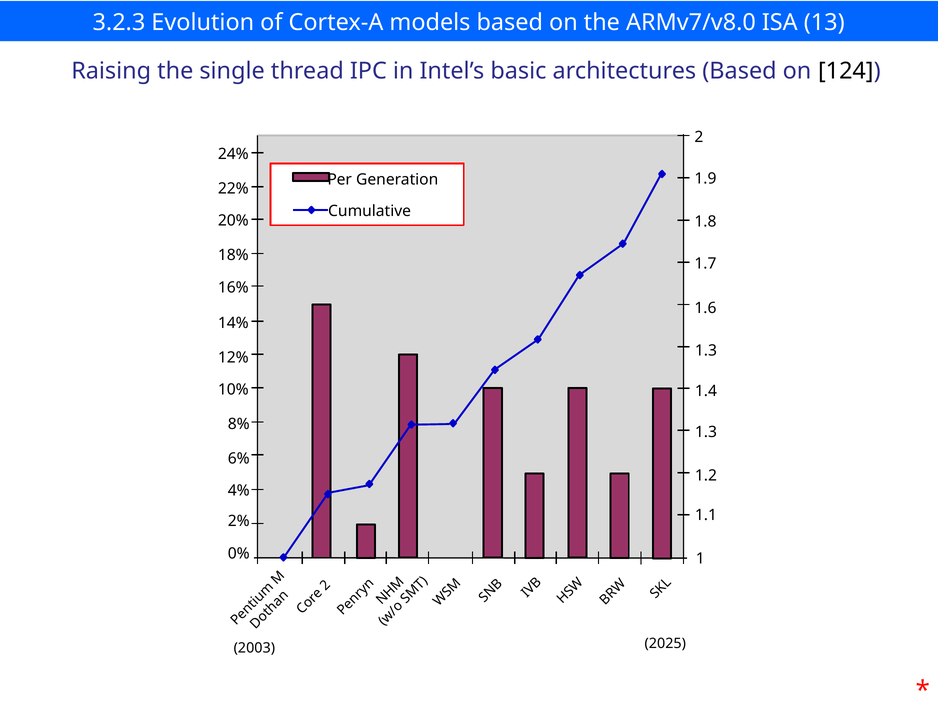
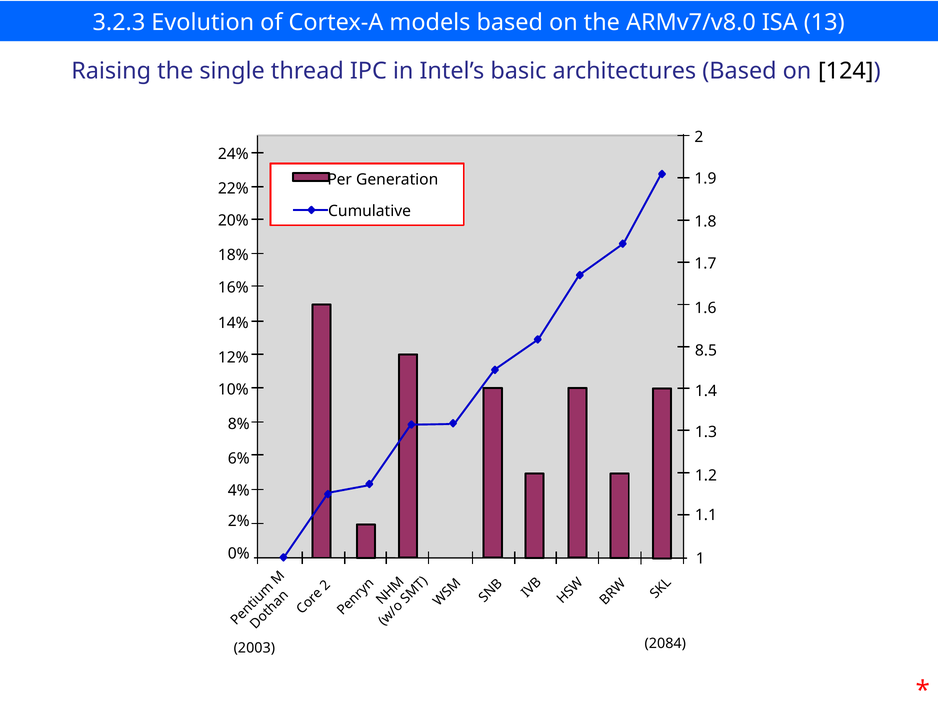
1.3 at (706, 351): 1.3 -> 8.5
2025: 2025 -> 2084
